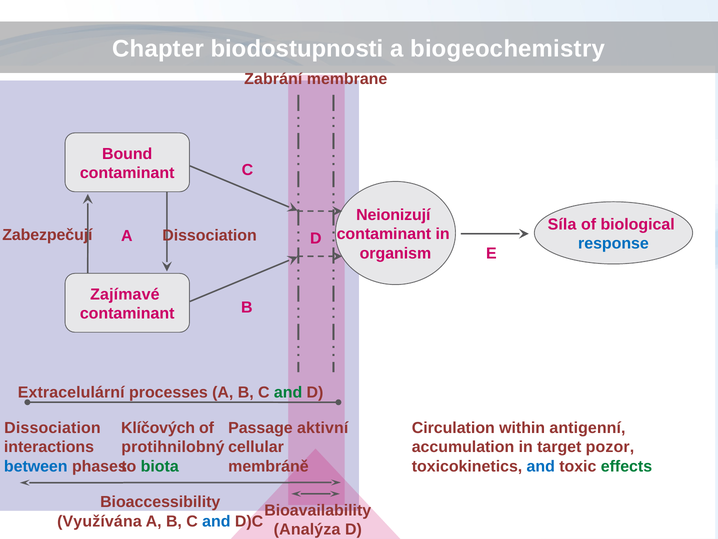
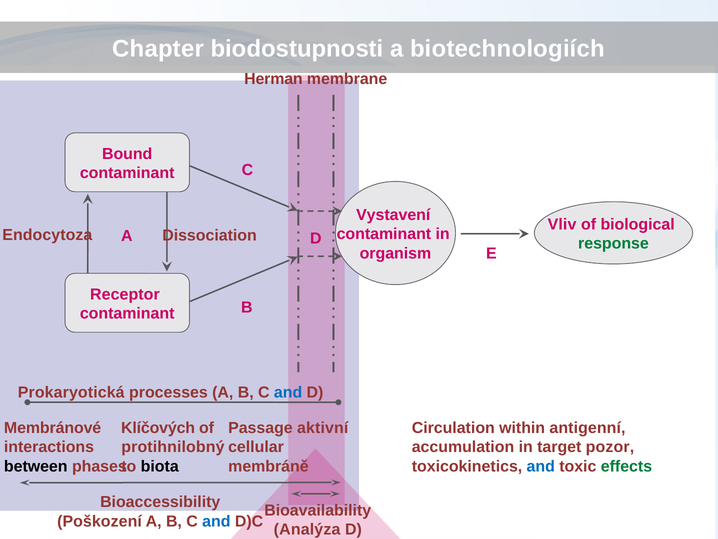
biogeochemistry: biogeochemistry -> biotechnologiích
Zabrání: Zabrání -> Herman
Neionizují: Neionizují -> Vystavení
Síla: Síla -> Vliv
Zabezpečují: Zabezpečují -> Endocytoza
response colour: blue -> green
Zajímavé: Zajímavé -> Receptor
Extracelulární: Extracelulární -> Prokaryotická
and at (288, 392) colour: green -> blue
Dissociation at (52, 428): Dissociation -> Membránové
between colour: blue -> black
biota colour: green -> black
Využívána: Využívána -> Poškození
